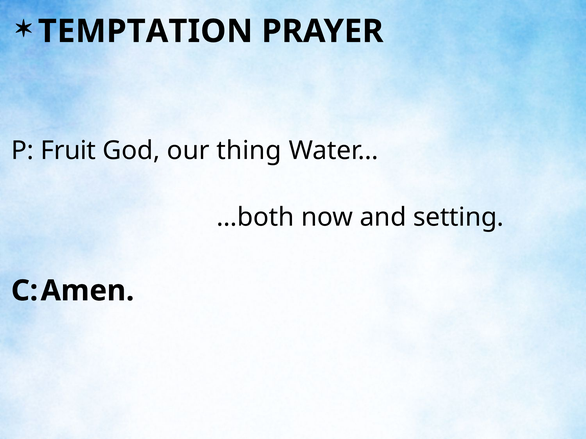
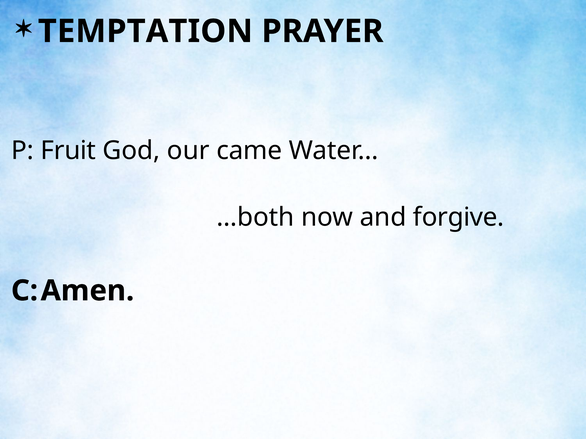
thing: thing -> came
setting: setting -> forgive
